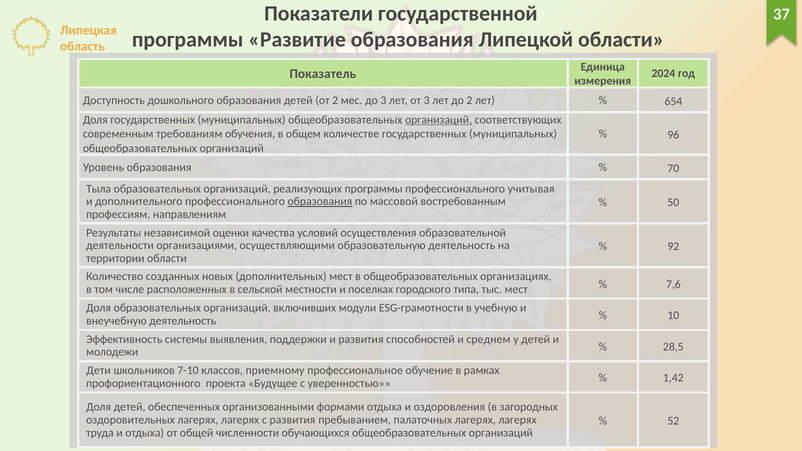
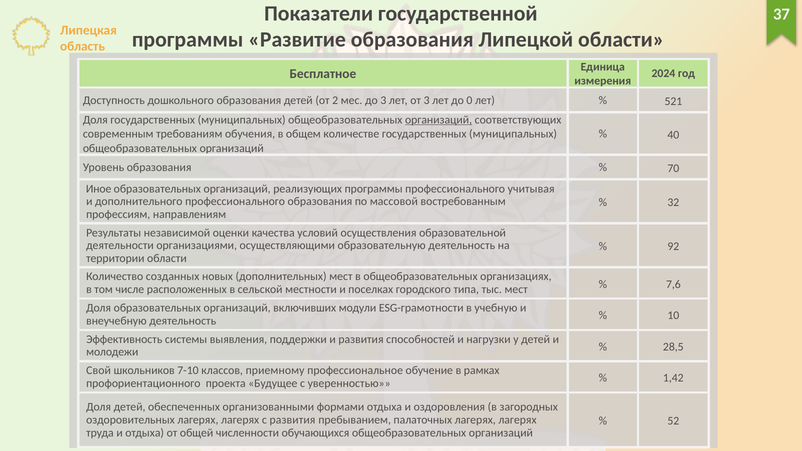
Показатель: Показатель -> Бесплатное
до 2: 2 -> 0
654: 654 -> 521
96: 96 -> 40
Тыла: Тыла -> Иное
образования at (320, 202) underline: present -> none
50: 50 -> 32
среднем: среднем -> нагрузки
Дети: Дети -> Свой
